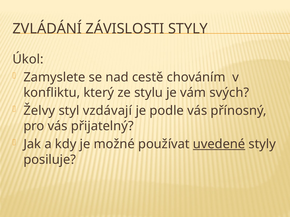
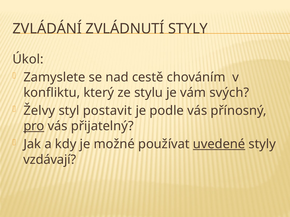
ZÁVISLOSTI: ZÁVISLOSTI -> ZVLÁDNUTÍ
vzdávají: vzdávají -> postavit
pro underline: none -> present
posiluje: posiluje -> vzdávají
